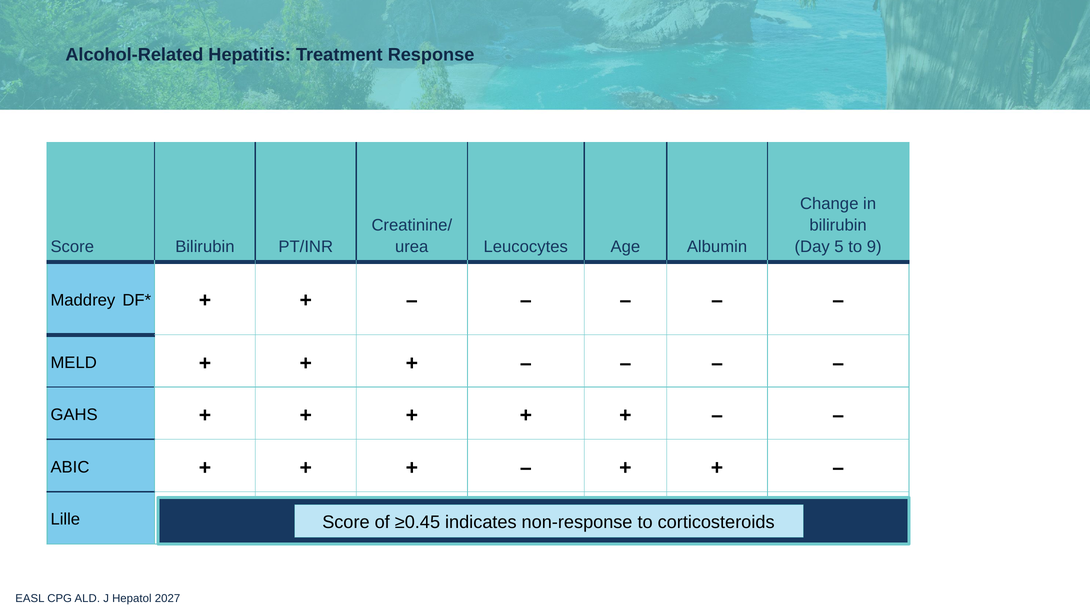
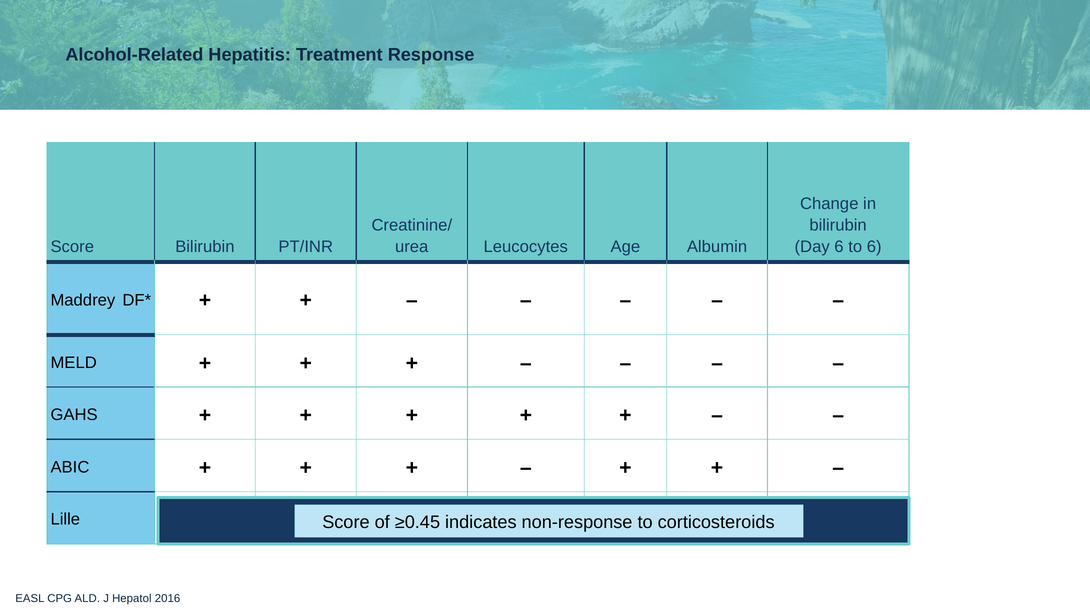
Day 5: 5 -> 6
to 9: 9 -> 6
2027: 2027 -> 2016
